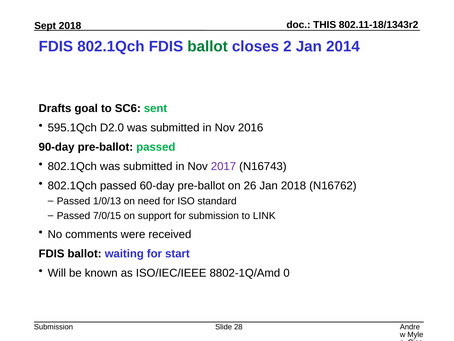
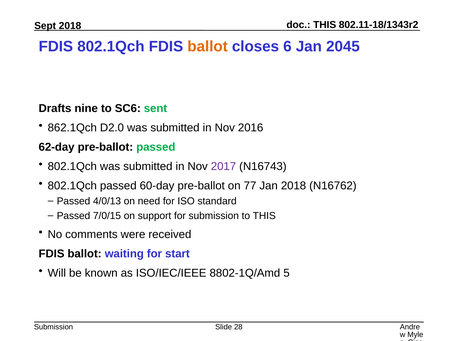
ballot at (208, 46) colour: green -> orange
2: 2 -> 6
2014: 2014 -> 2045
goal: goal -> nine
595.1Qch: 595.1Qch -> 862.1Qch
90-day: 90-day -> 62-day
26: 26 -> 77
1/0/13: 1/0/13 -> 4/0/13
to LINK: LINK -> THIS
0: 0 -> 5
